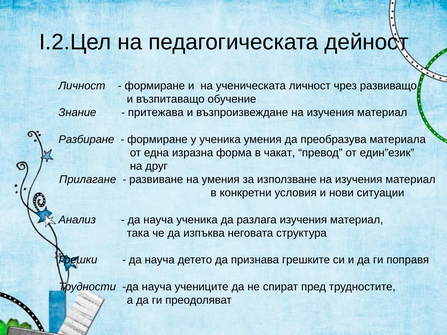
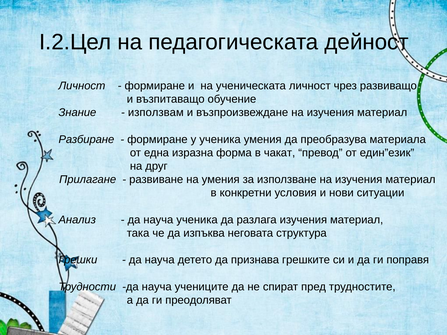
притежава: притежава -> използвам
